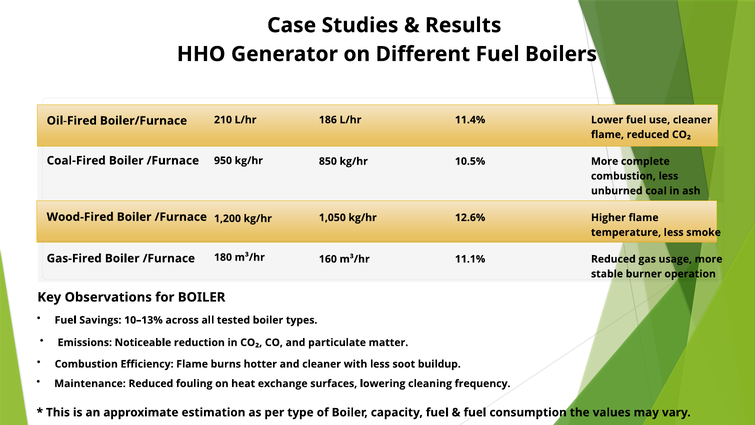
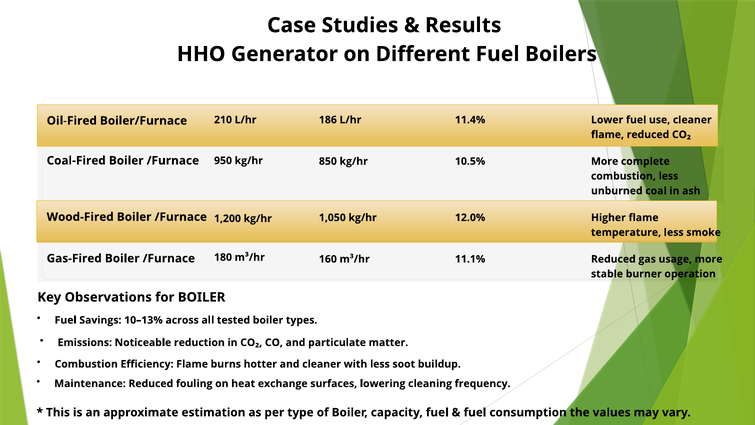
12.6%: 12.6% -> 12.0%
